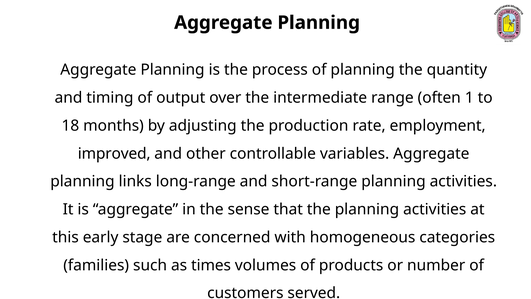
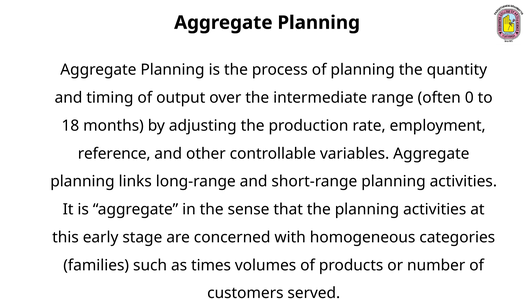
1: 1 -> 0
improved: improved -> reference
